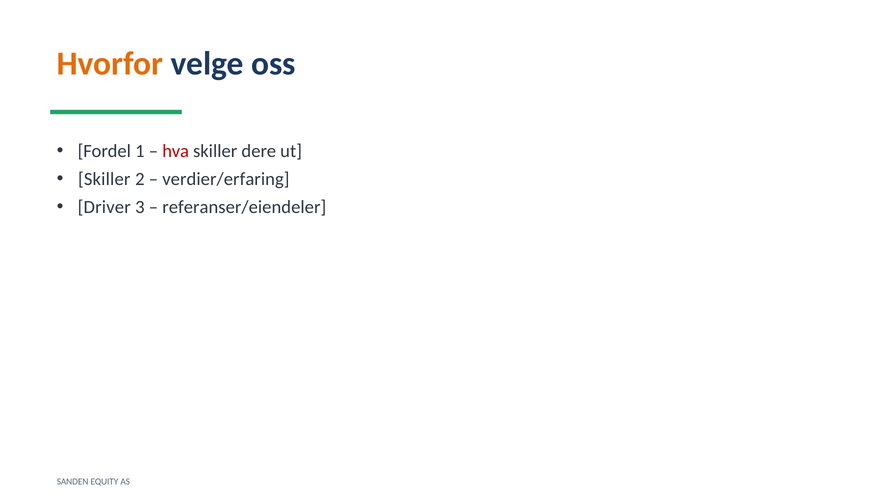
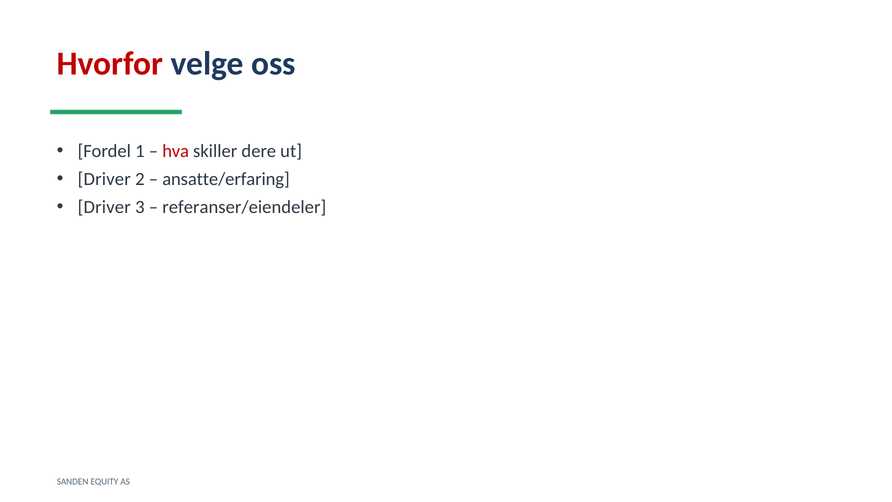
Hvorfor colour: orange -> red
Skiller at (104, 179): Skiller -> Driver
verdier/erfaring: verdier/erfaring -> ansatte/erfaring
